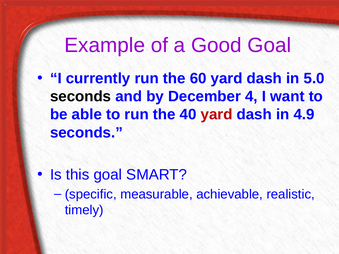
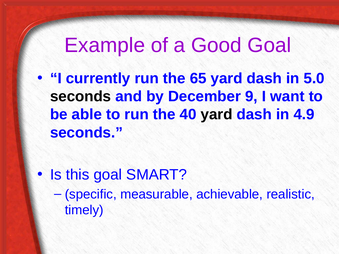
60: 60 -> 65
4: 4 -> 9
yard at (217, 115) colour: red -> black
